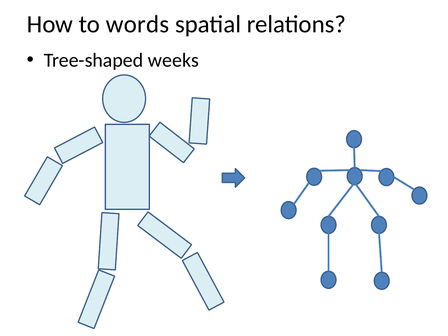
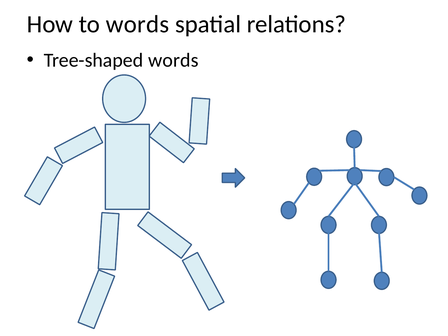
Tree-shaped weeks: weeks -> words
